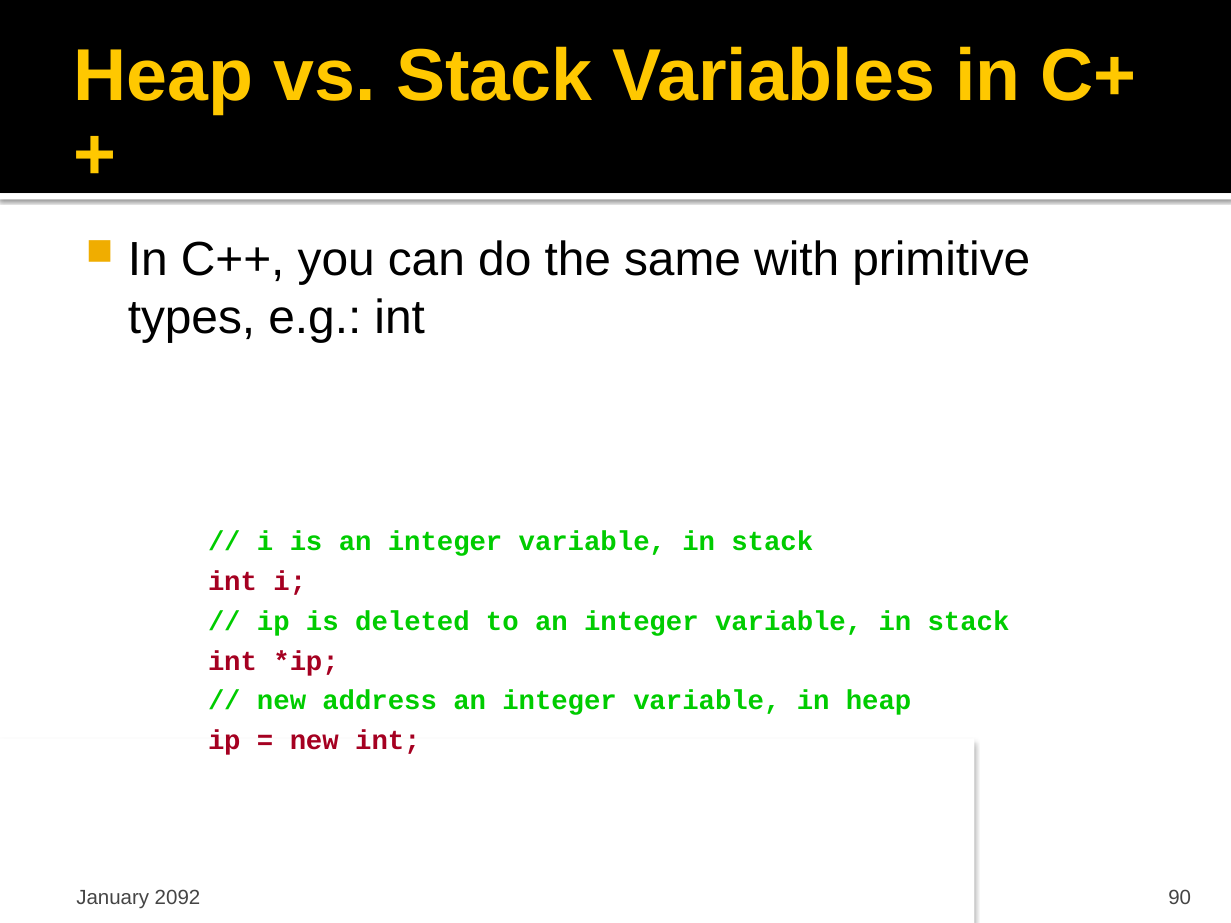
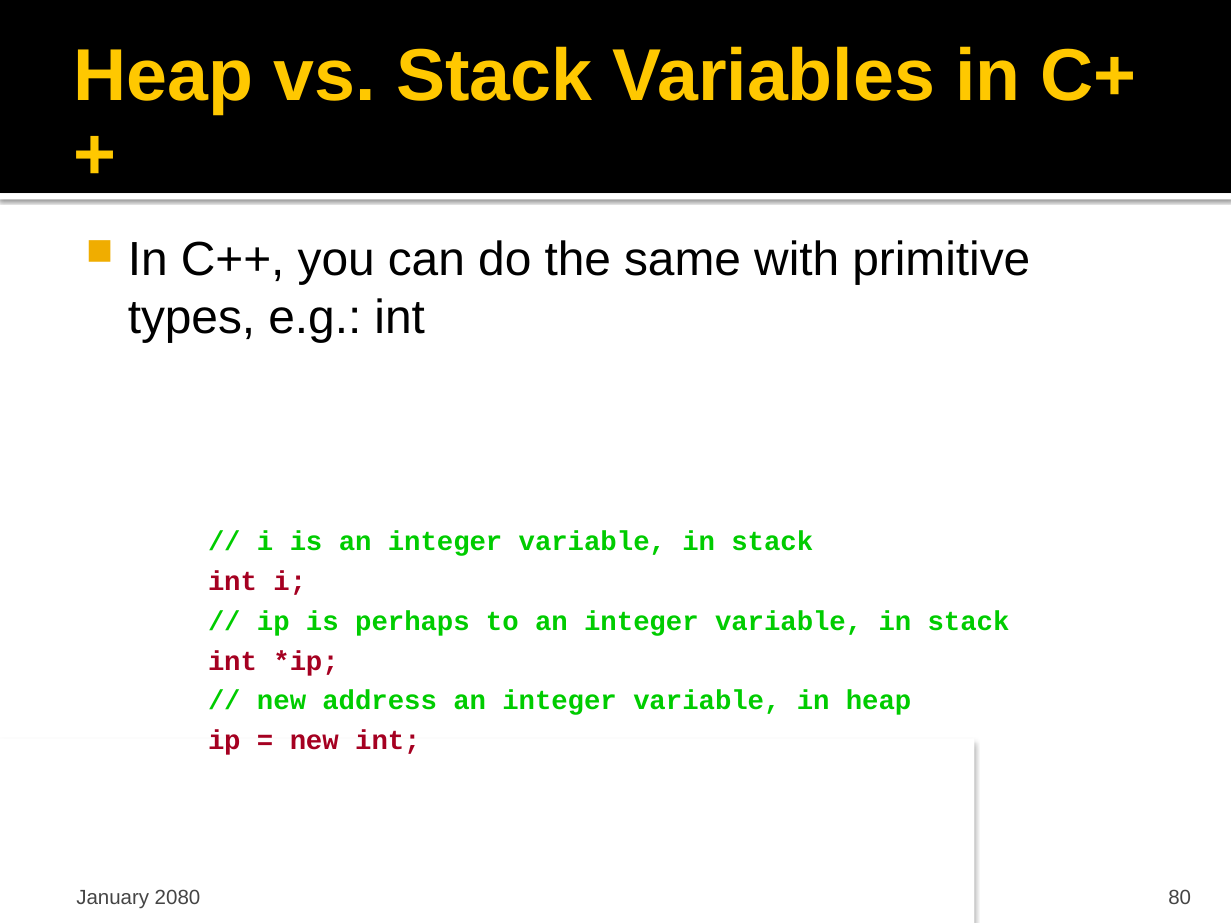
deleted: deleted -> perhaps
2092: 2092 -> 2080
90: 90 -> 80
